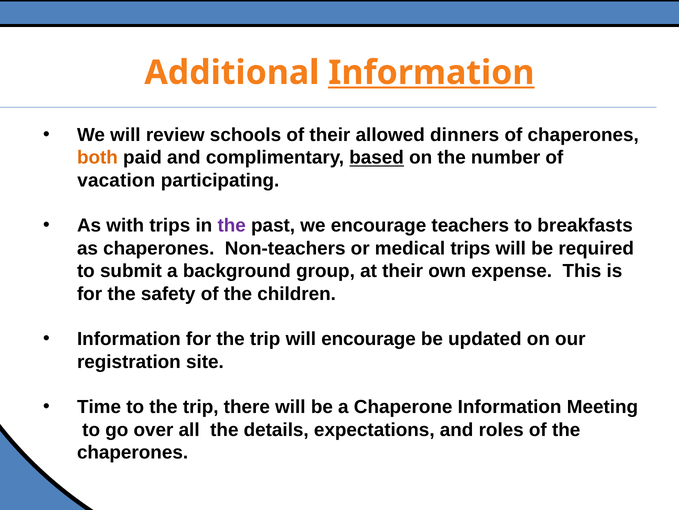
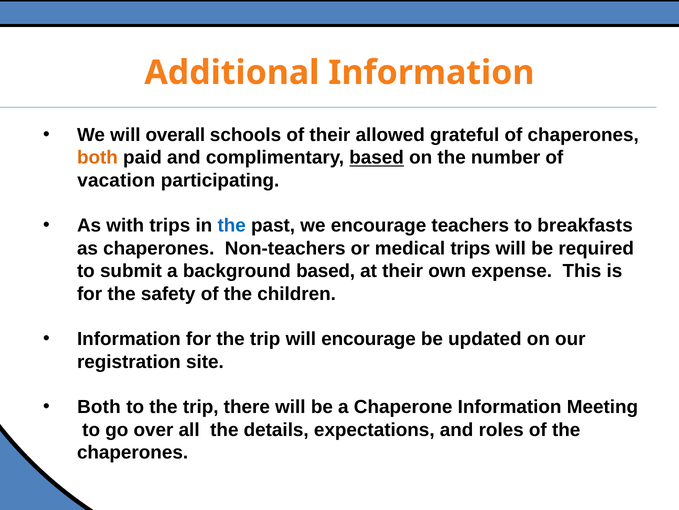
Information at (431, 73) underline: present -> none
review: review -> overall
dinners: dinners -> grateful
the at (232, 225) colour: purple -> blue
background group: group -> based
Time at (99, 407): Time -> Both
